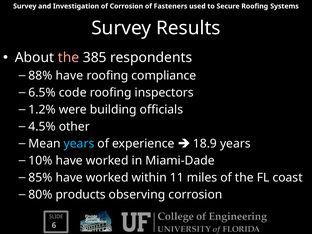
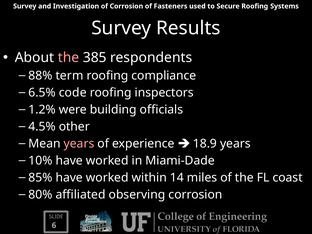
88% have: have -> term
years at (79, 144) colour: light blue -> pink
11: 11 -> 14
products: products -> affiliated
